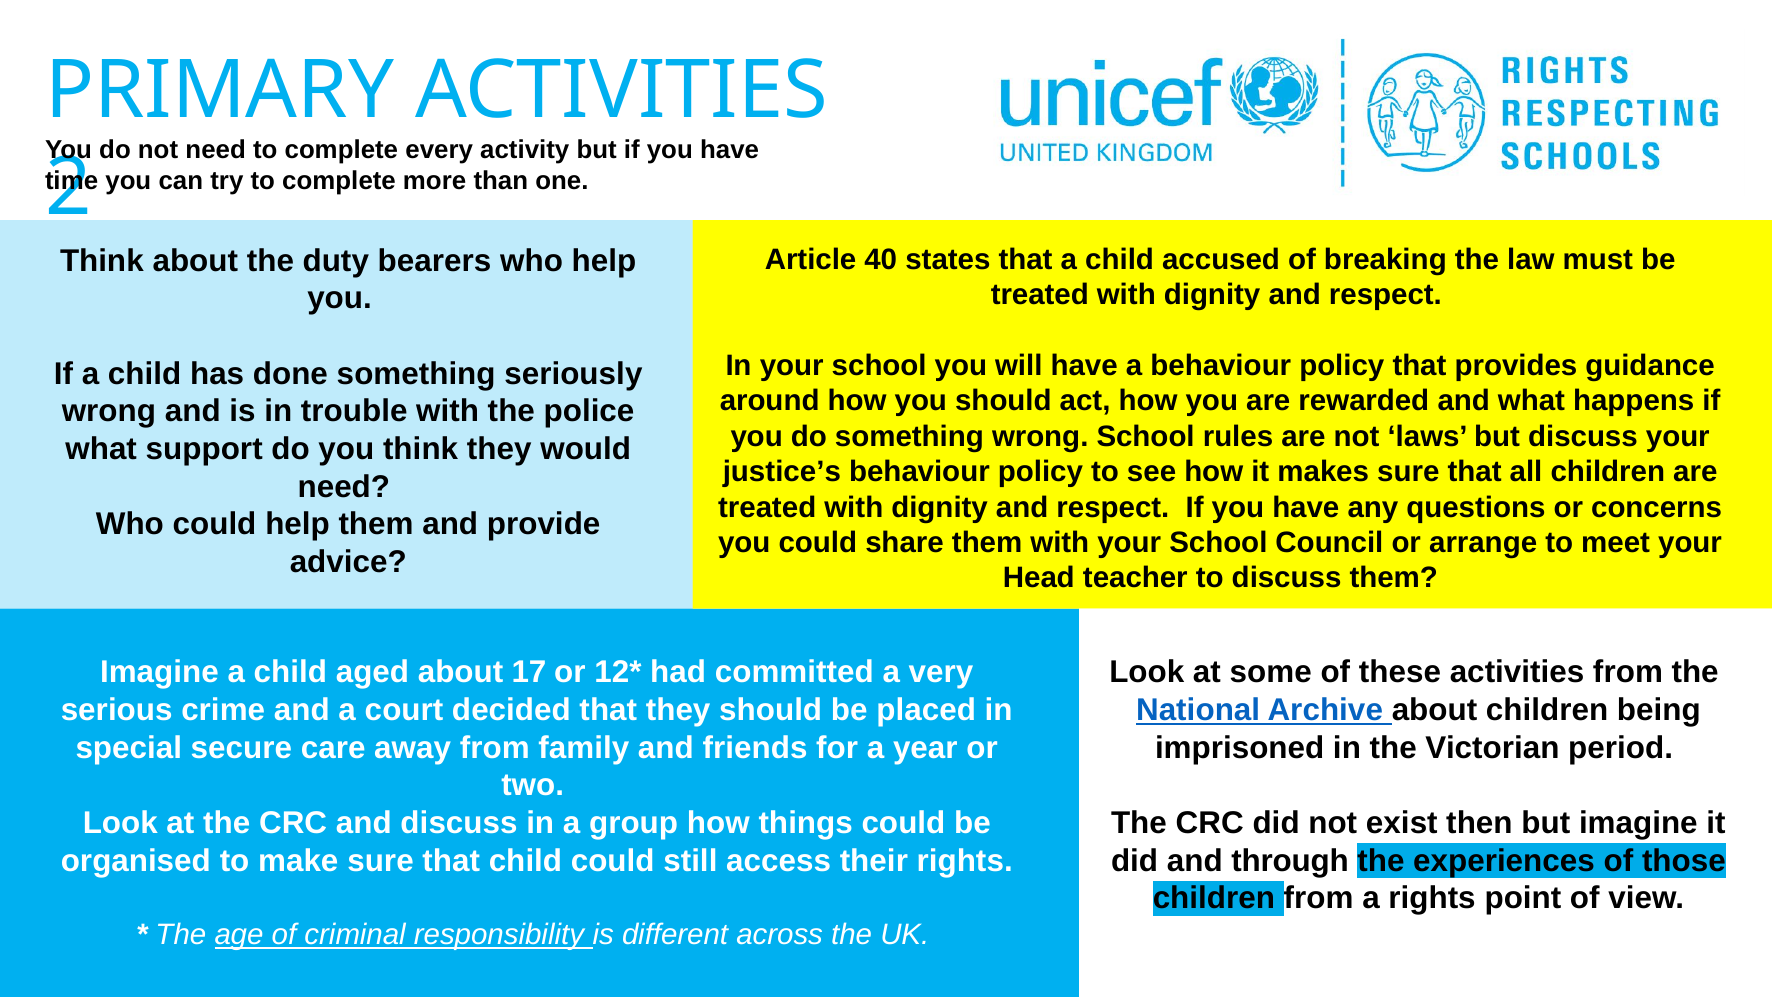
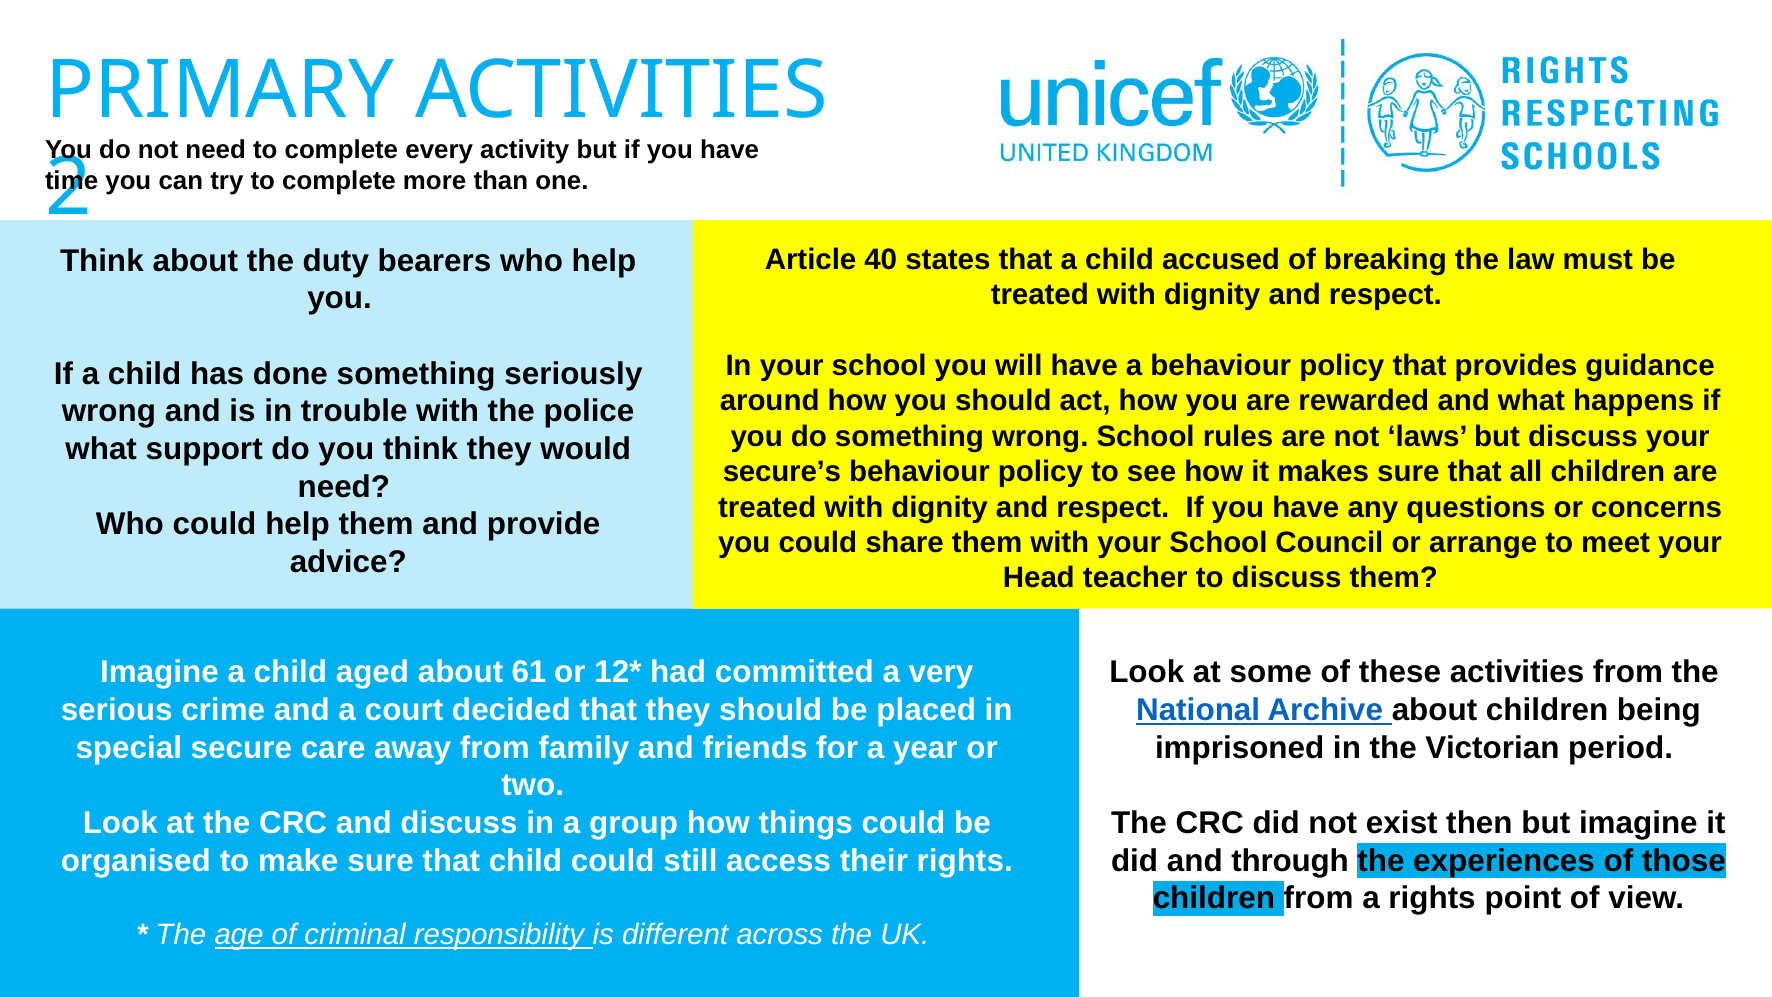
justice’s: justice’s -> secure’s
17: 17 -> 61
